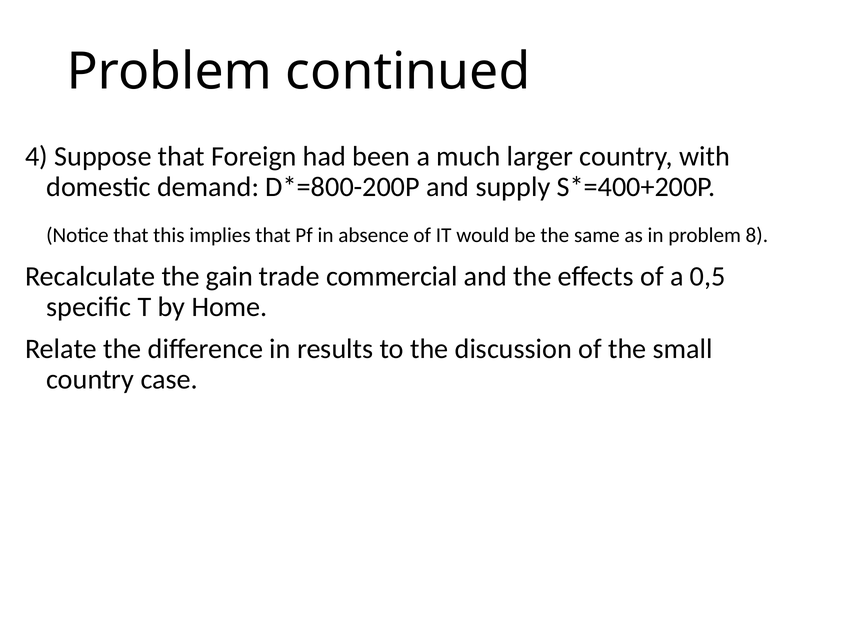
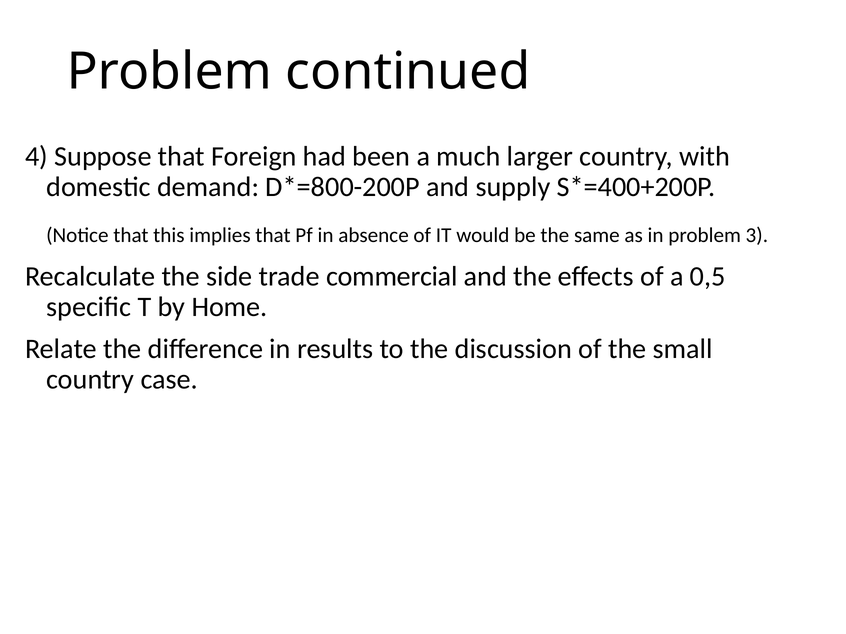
8: 8 -> 3
gain: gain -> side
